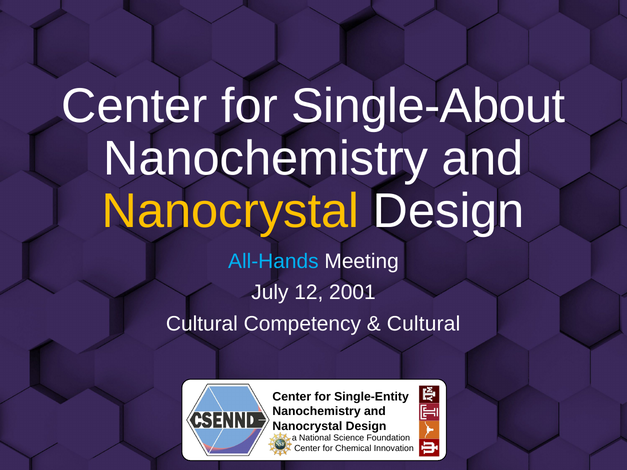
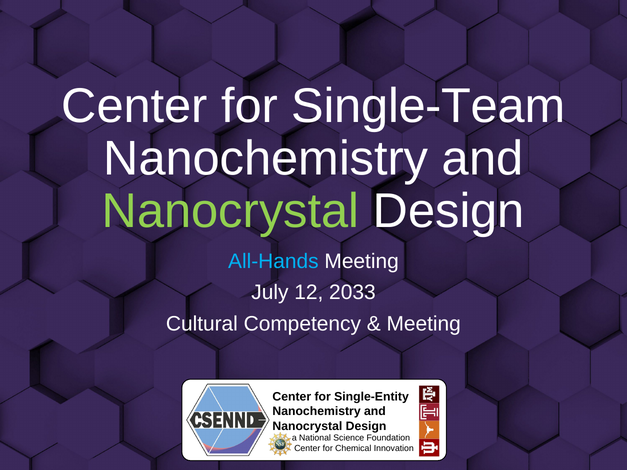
Single-About: Single-About -> Single-Team
Nanocrystal at (231, 211) colour: yellow -> light green
2001: 2001 -> 2033
Cultural at (424, 324): Cultural -> Meeting
